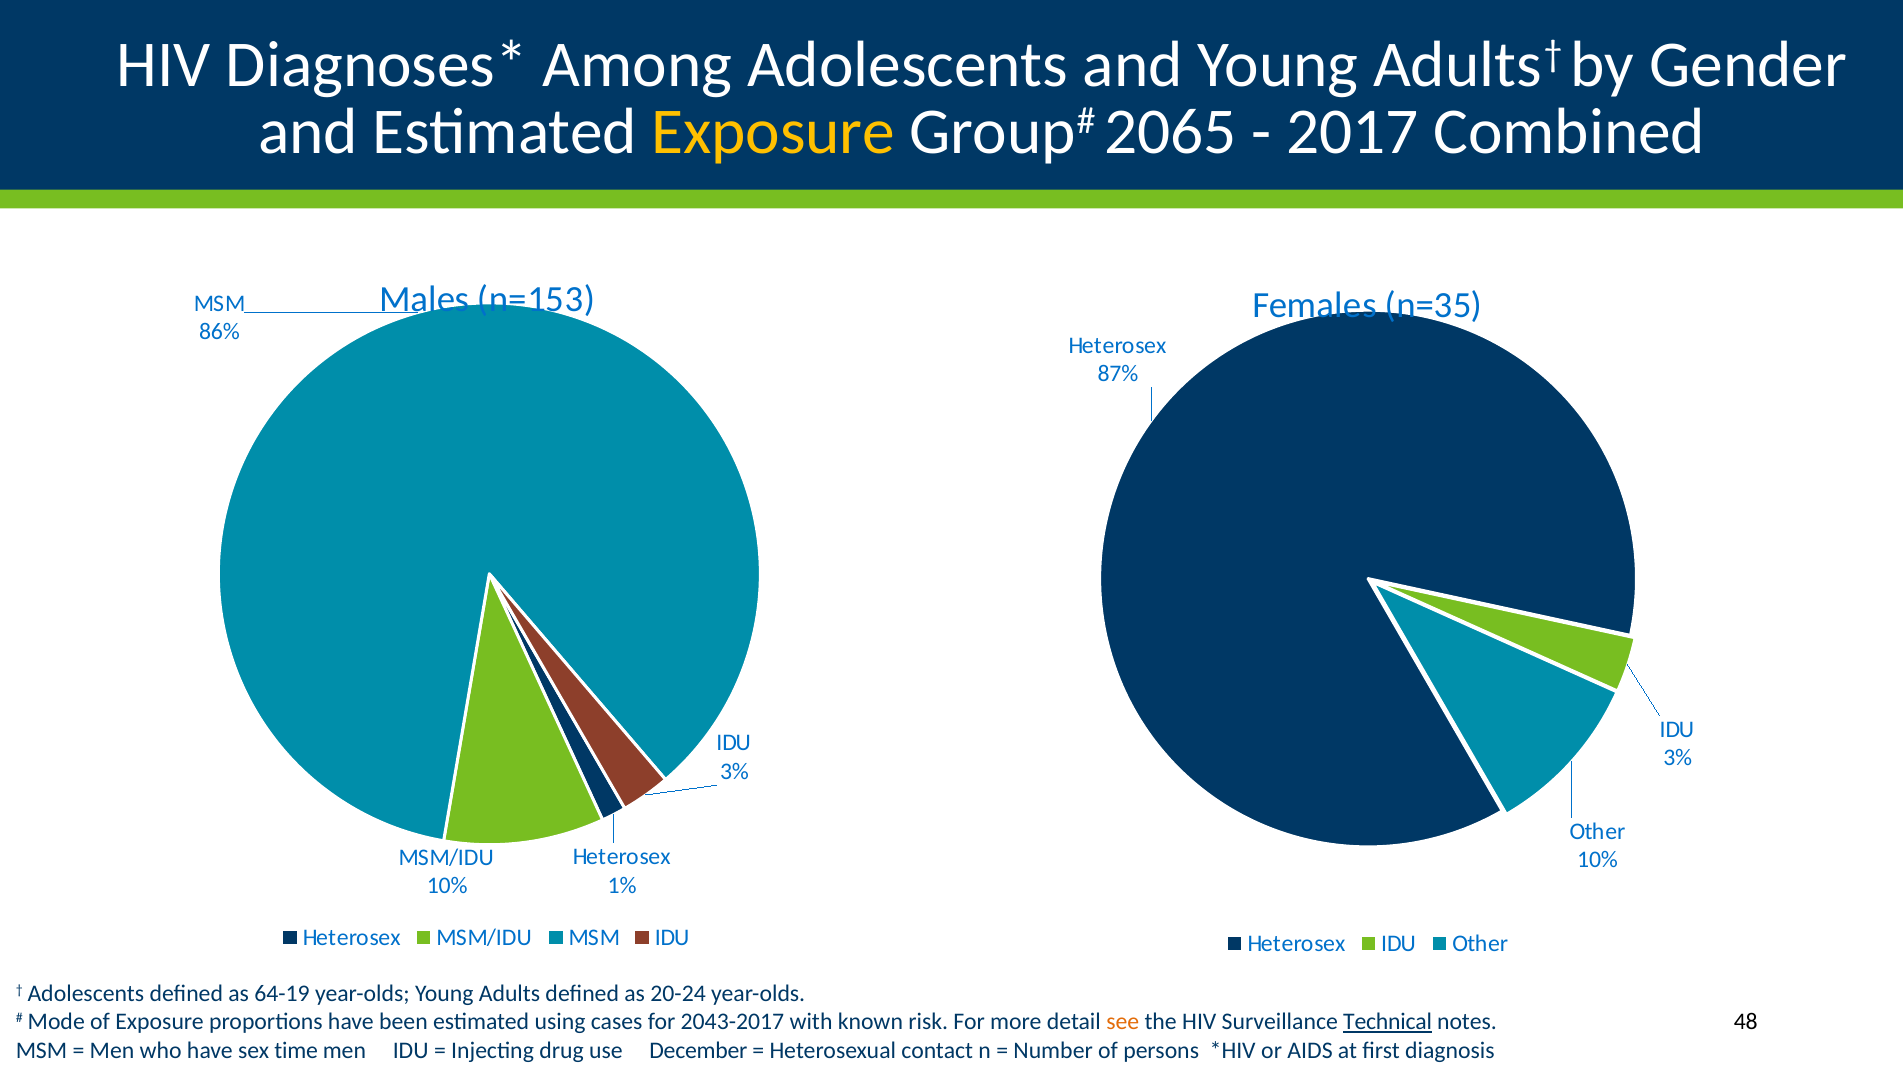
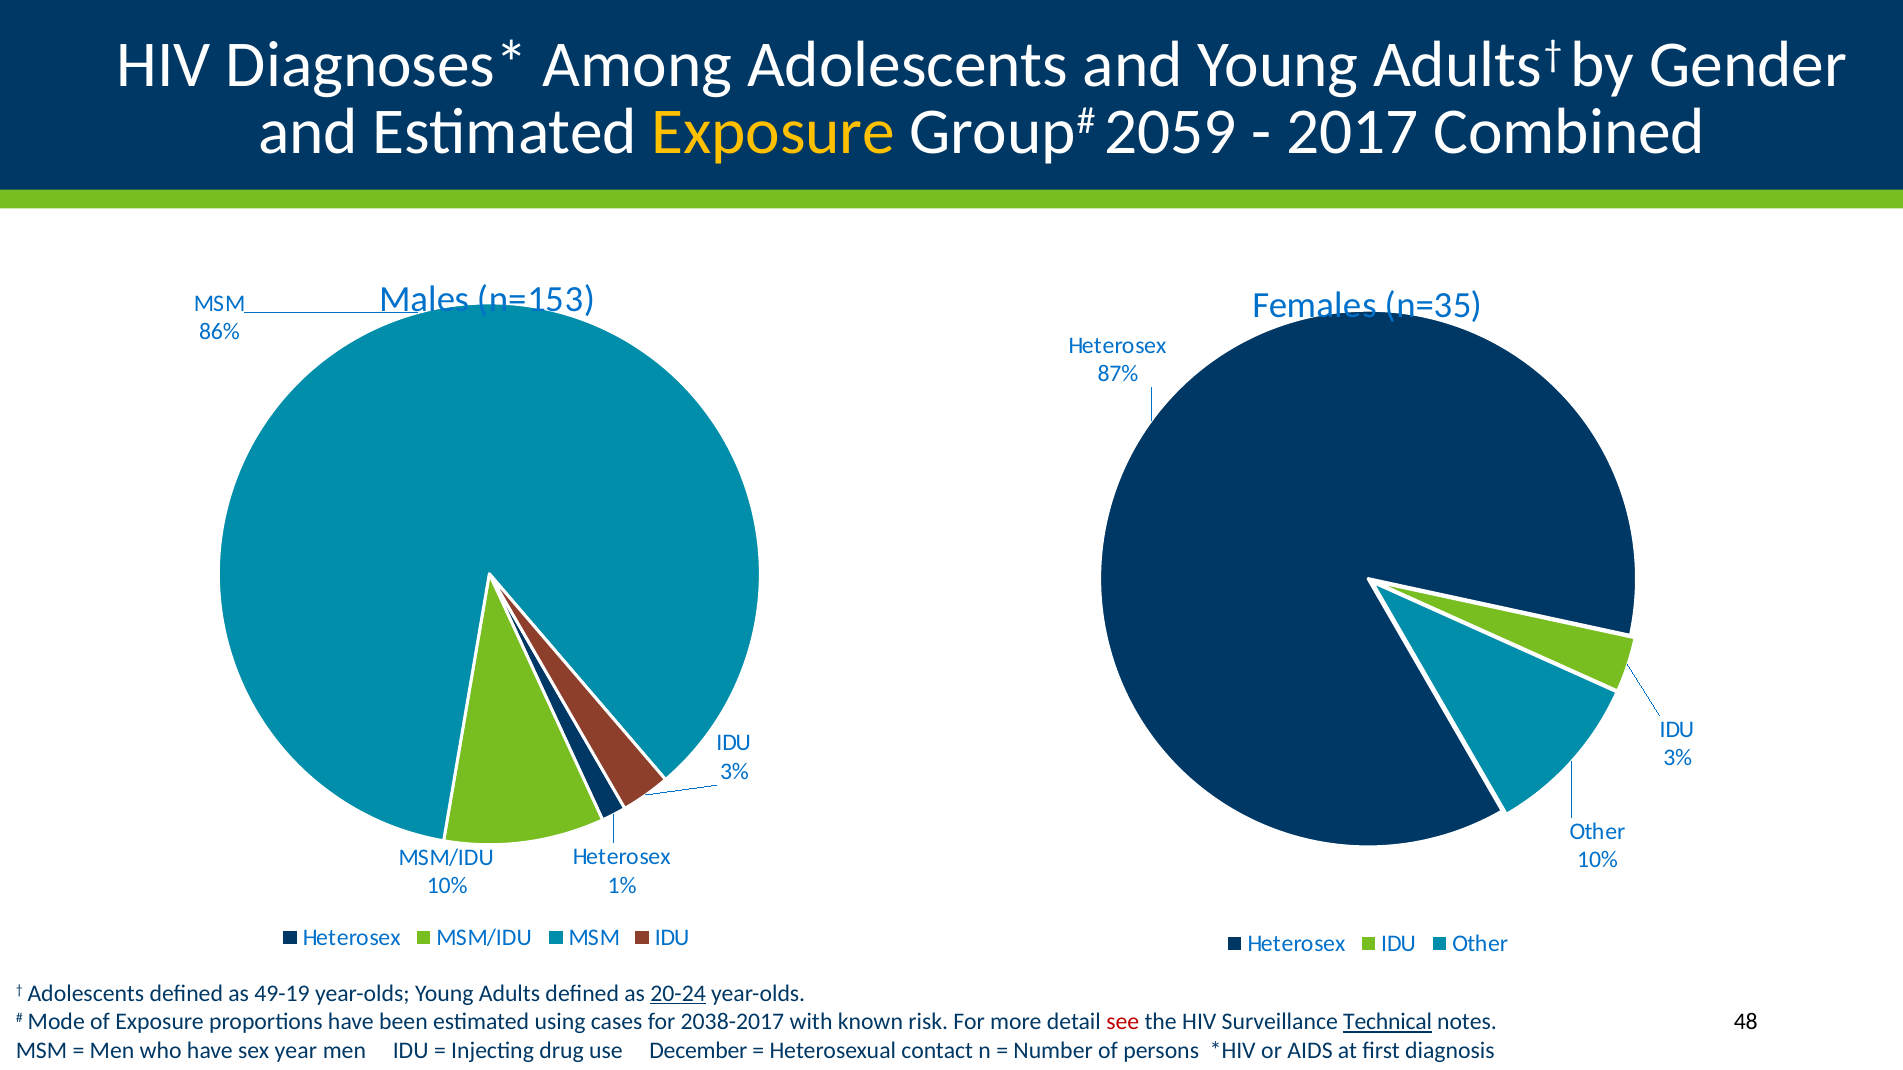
2065: 2065 -> 2059
64-19: 64-19 -> 49-19
20-24 underline: none -> present
2043-2017: 2043-2017 -> 2038-2017
see colour: orange -> red
time: time -> year
